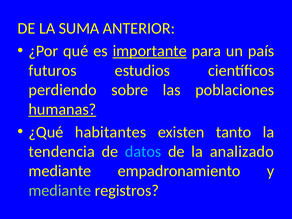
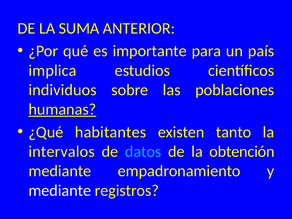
importante underline: present -> none
futuros: futuros -> implica
perdiendo: perdiendo -> individuos
tendencia: tendencia -> intervalos
analizado: analizado -> obtención
mediante at (60, 190) colour: light green -> white
